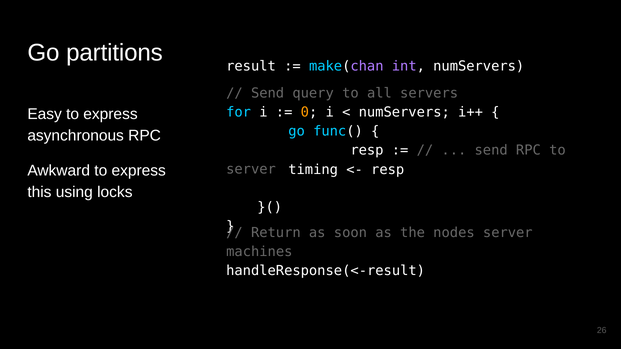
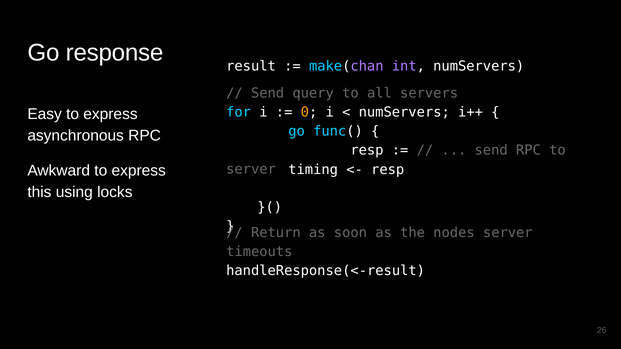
partitions: partitions -> response
machines: machines -> timeouts
